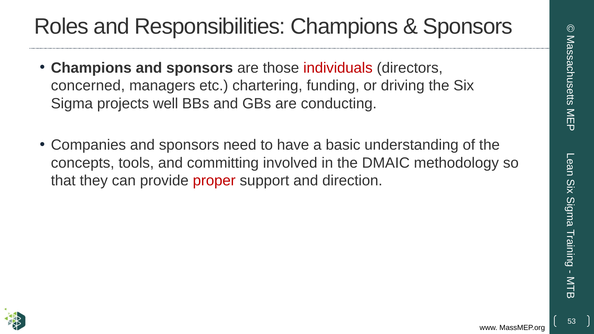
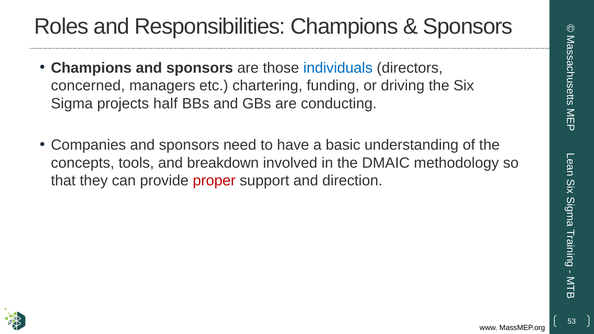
individuals colour: red -> blue
well: well -> half
committing: committing -> breakdown
